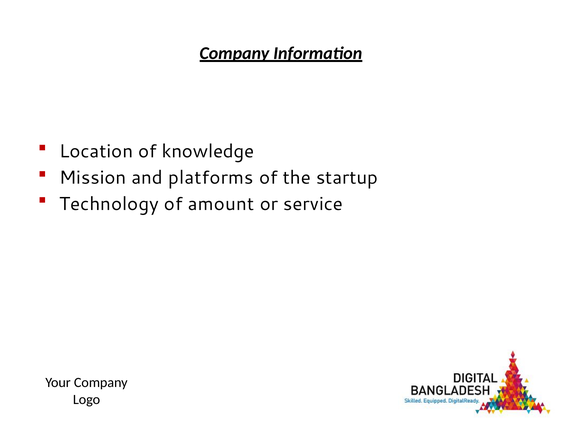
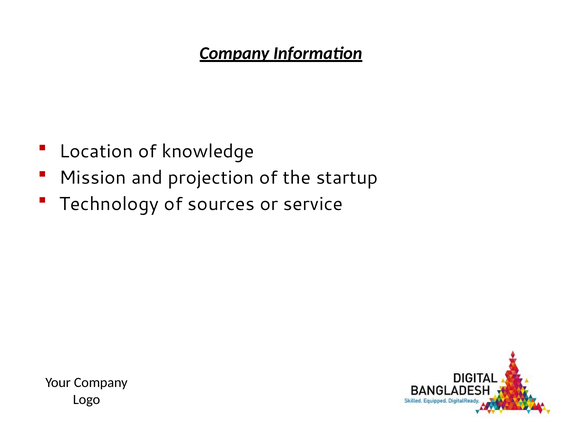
platforms: platforms -> projection
amount: amount -> sources
